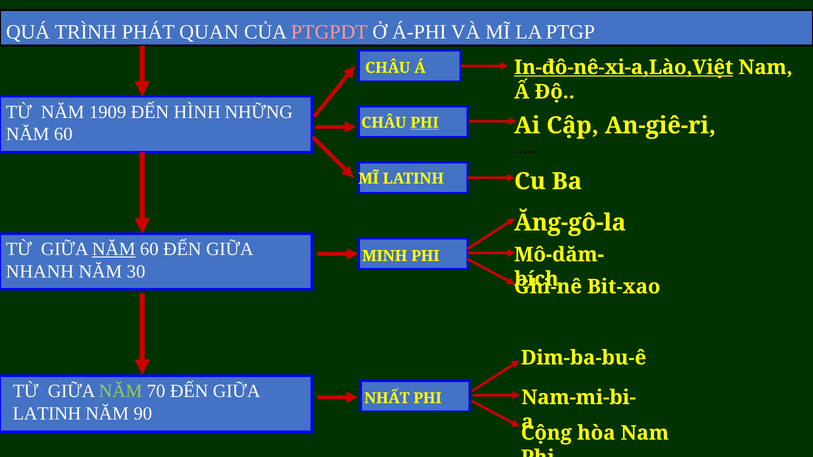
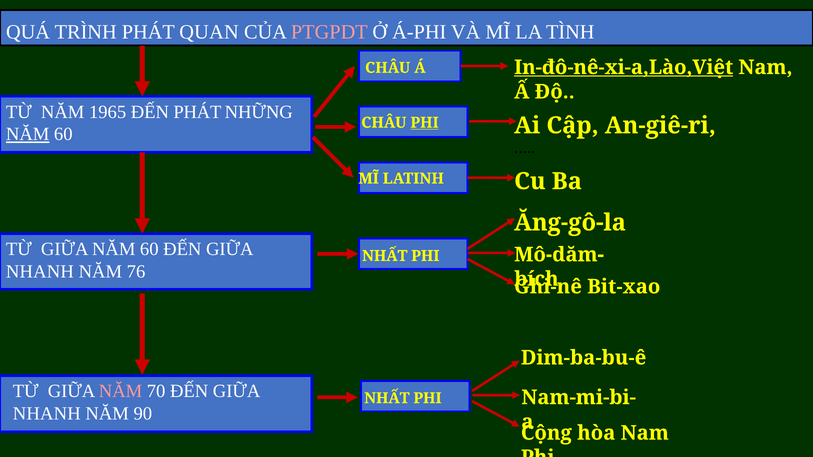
PTGP: PTGP -> TÌNH
1909: 1909 -> 1965
ĐẾN HÌNH: HÌNH -> PHÁT
NĂM at (28, 134) underline: none -> present
NĂM at (114, 249) underline: present -> none
MINH at (385, 256): MINH -> NHẤT
30: 30 -> 76
NĂM at (121, 391) colour: light green -> pink
LATINH at (47, 414): LATINH -> NHANH
